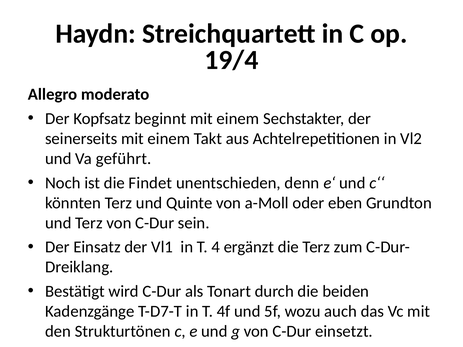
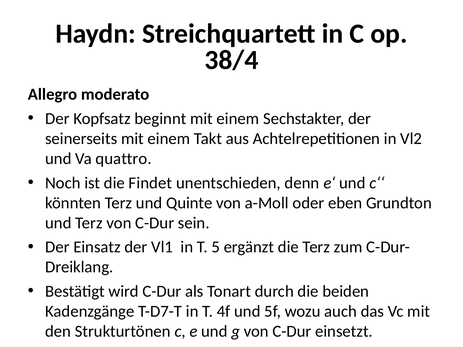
19/4: 19/4 -> 38/4
geführt: geführt -> quattro
4: 4 -> 5
